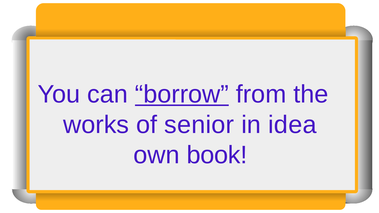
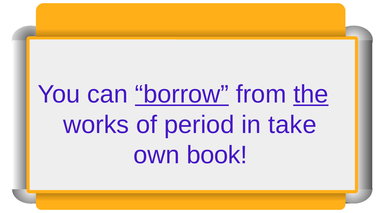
the underline: none -> present
senior: senior -> period
idea: idea -> take
